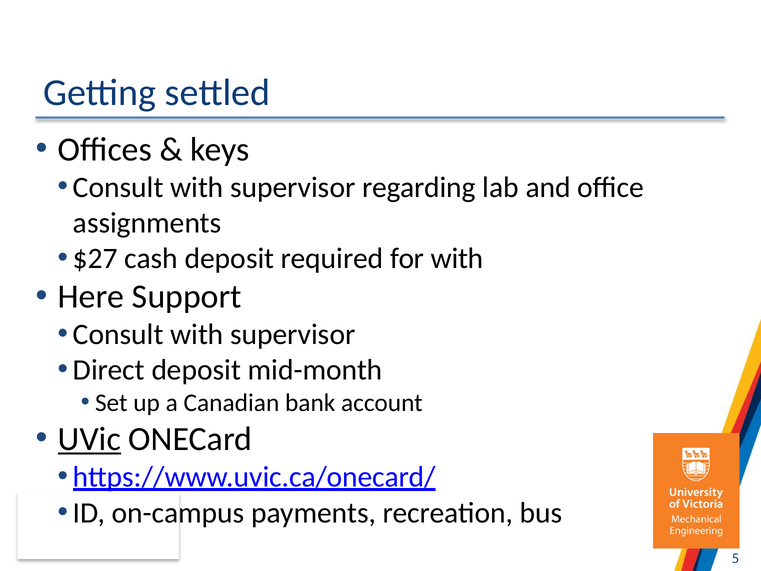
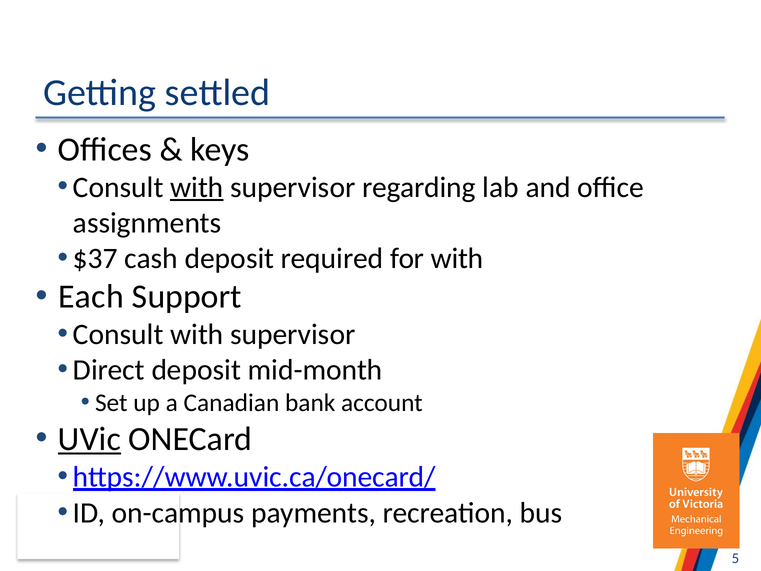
with at (197, 187) underline: none -> present
$27: $27 -> $37
Here: Here -> Each
